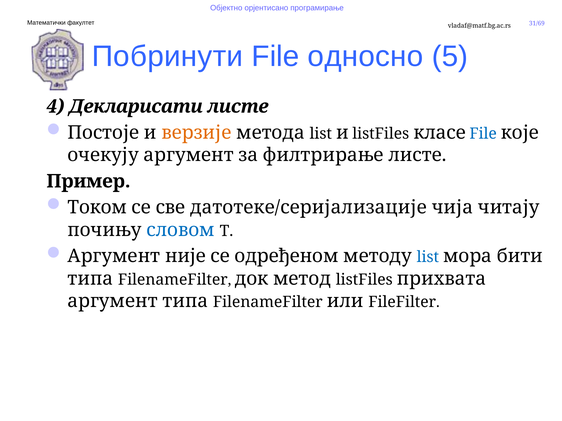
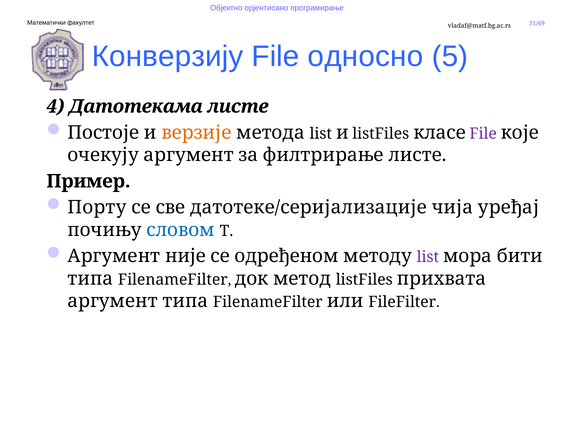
Побринути: Побринути -> Конверзију
Декларисати: Декларисати -> Датотекама
File at (483, 134) colour: blue -> purple
Током: Током -> Порту
читају: читају -> уређај
list at (428, 257) colour: blue -> purple
